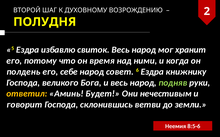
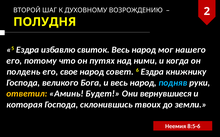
хранит: хранит -> нашего
время: время -> путях
себе: себе -> свое
подняв colour: light green -> light blue
нечестивым: нечестивым -> вернувшиеся
говорит: говорит -> которая
ветви: ветви -> твоих
